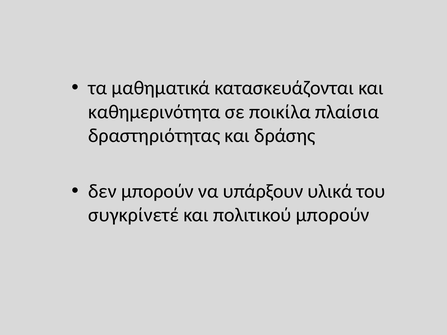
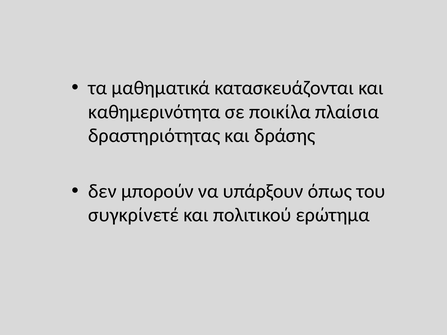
υλικά: υλικά -> όπως
πολιτικού μπορούν: μπορούν -> ερώτημα
